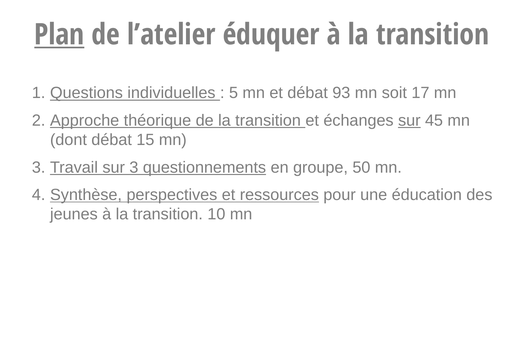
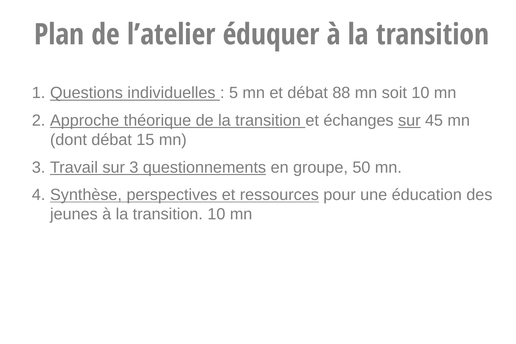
Plan underline: present -> none
93: 93 -> 88
soit 17: 17 -> 10
